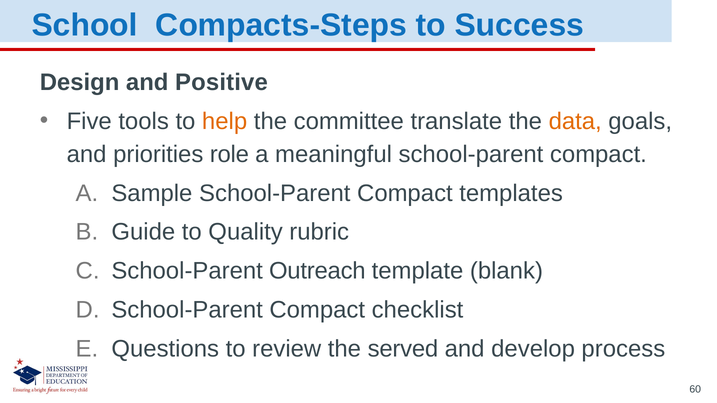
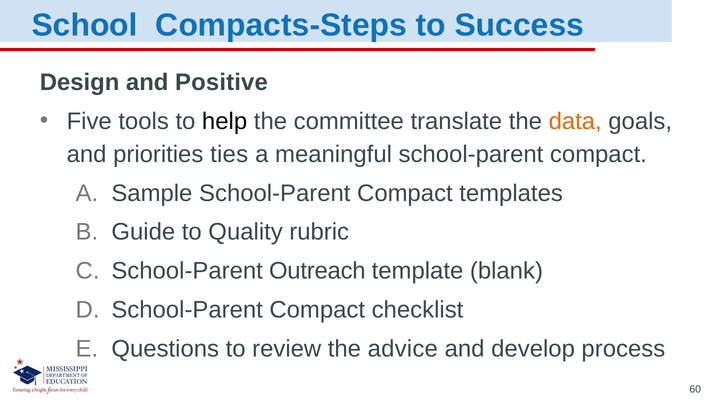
help colour: orange -> black
role: role -> ties
served: served -> advice
